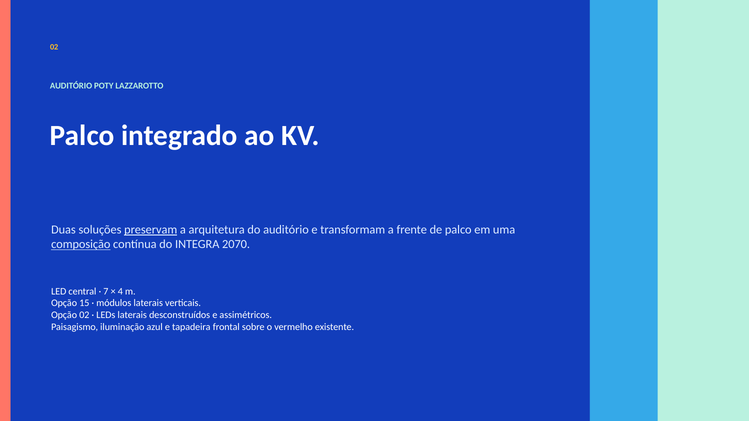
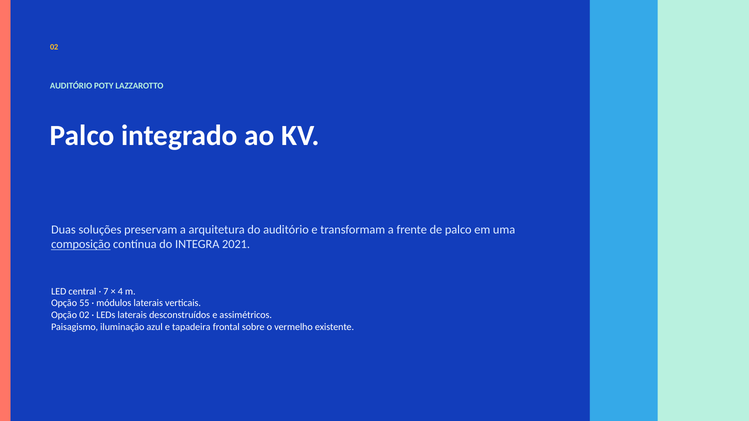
preservam underline: present -> none
2070: 2070 -> 2021
15: 15 -> 55
